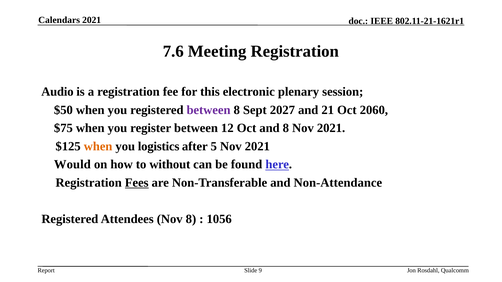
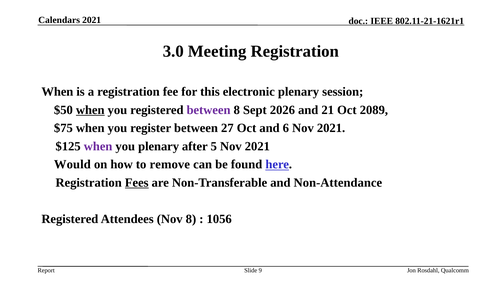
7.6: 7.6 -> 3.0
Audio at (57, 92): Audio -> When
when at (90, 110) underline: none -> present
2027: 2027 -> 2026
2060: 2060 -> 2089
12: 12 -> 27
and 8: 8 -> 6
when at (98, 146) colour: orange -> purple
you logistics: logistics -> plenary
without: without -> remove
